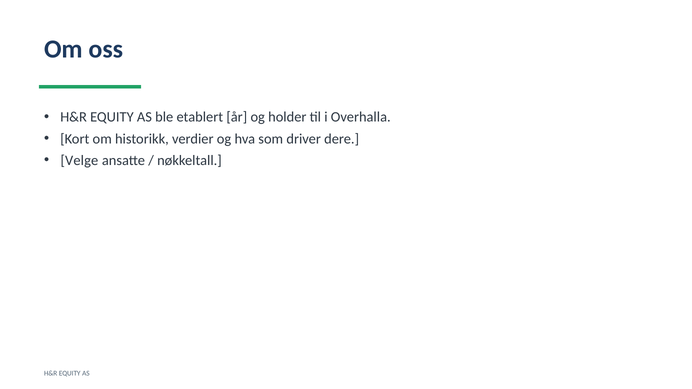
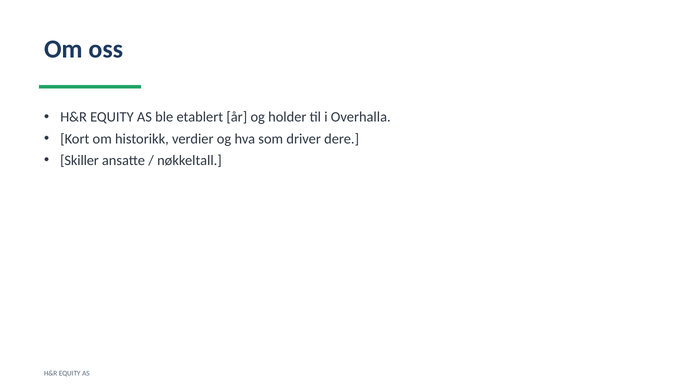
Velge: Velge -> Skiller
